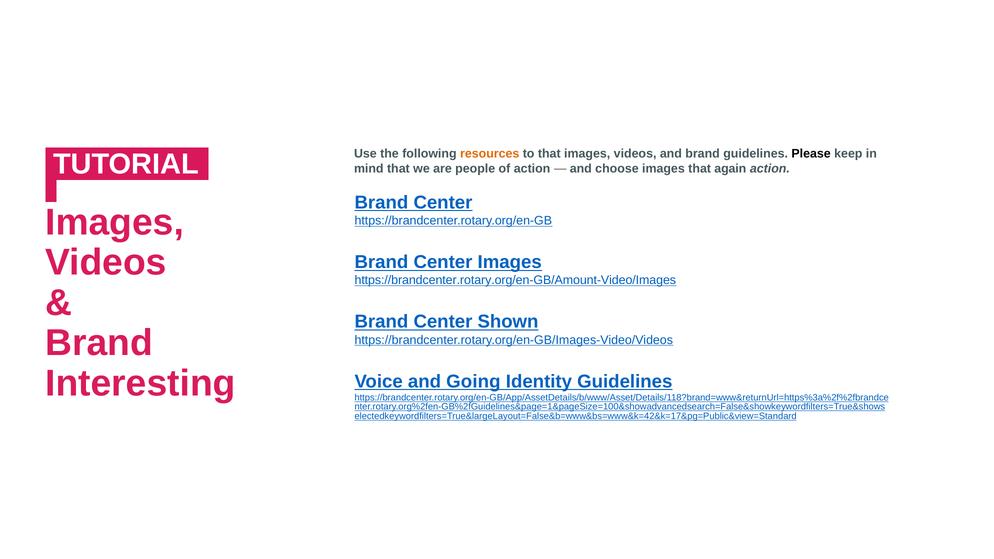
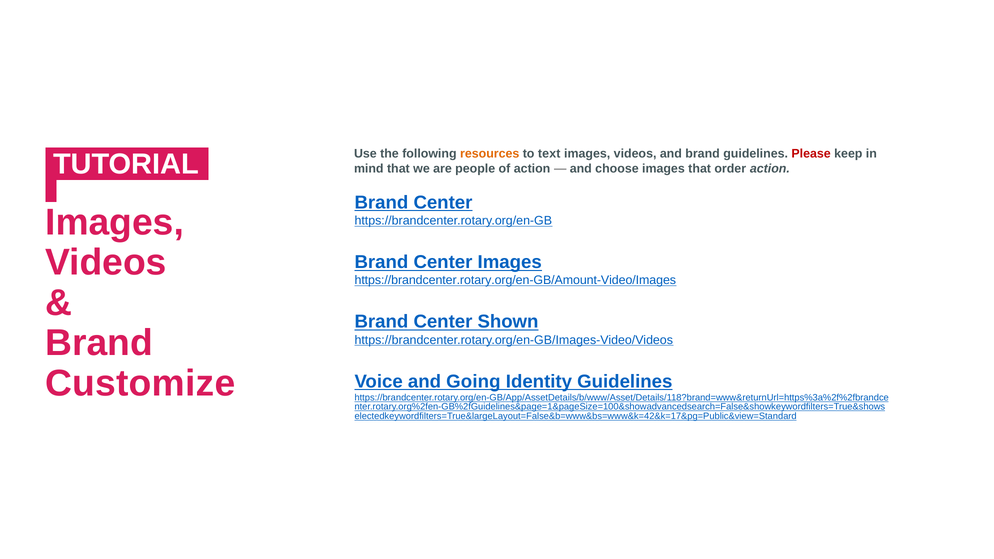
to that: that -> text
Please colour: black -> red
again: again -> order
Interesting: Interesting -> Customize
